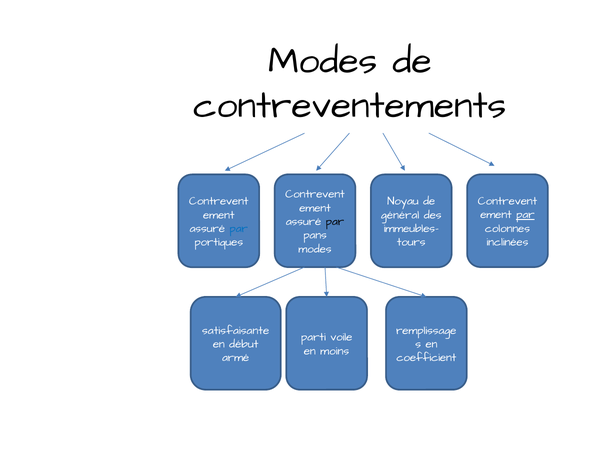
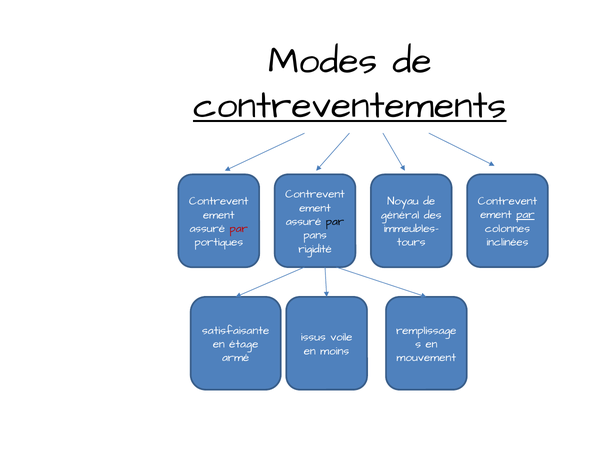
contreventements underline: none -> present
par at (239, 228) colour: blue -> red
modes at (315, 249): modes -> rigidité
parti: parti -> issus
début: début -> étage
coefficient: coefficient -> mouvement
